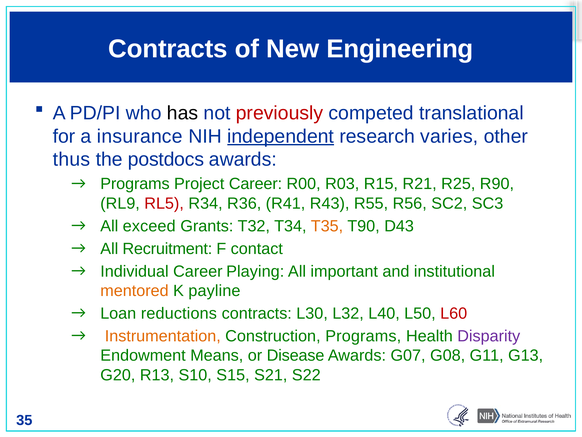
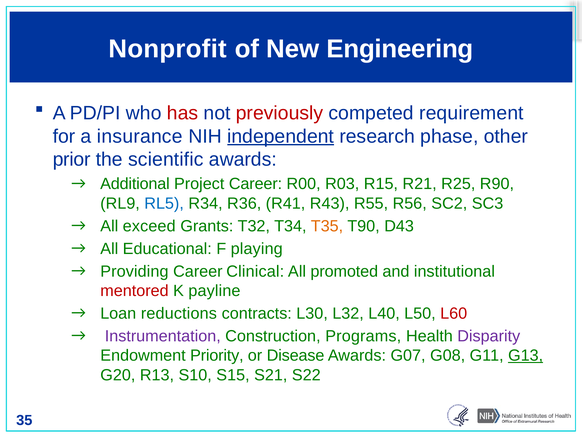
Contracts at (168, 49): Contracts -> Nonprofit
has colour: black -> red
translational: translational -> requirement
varies: varies -> phase
thus: thus -> prior
postdocs: postdocs -> scientific
Programs at (135, 184): Programs -> Additional
RL5 colour: red -> blue
Recruitment: Recruitment -> Educational
contact: contact -> playing
Individual: Individual -> Providing
Playing: Playing -> Clinical
important: important -> promoted
mentored colour: orange -> red
Instrumentation colour: orange -> purple
Means: Means -> Priority
G13 underline: none -> present
